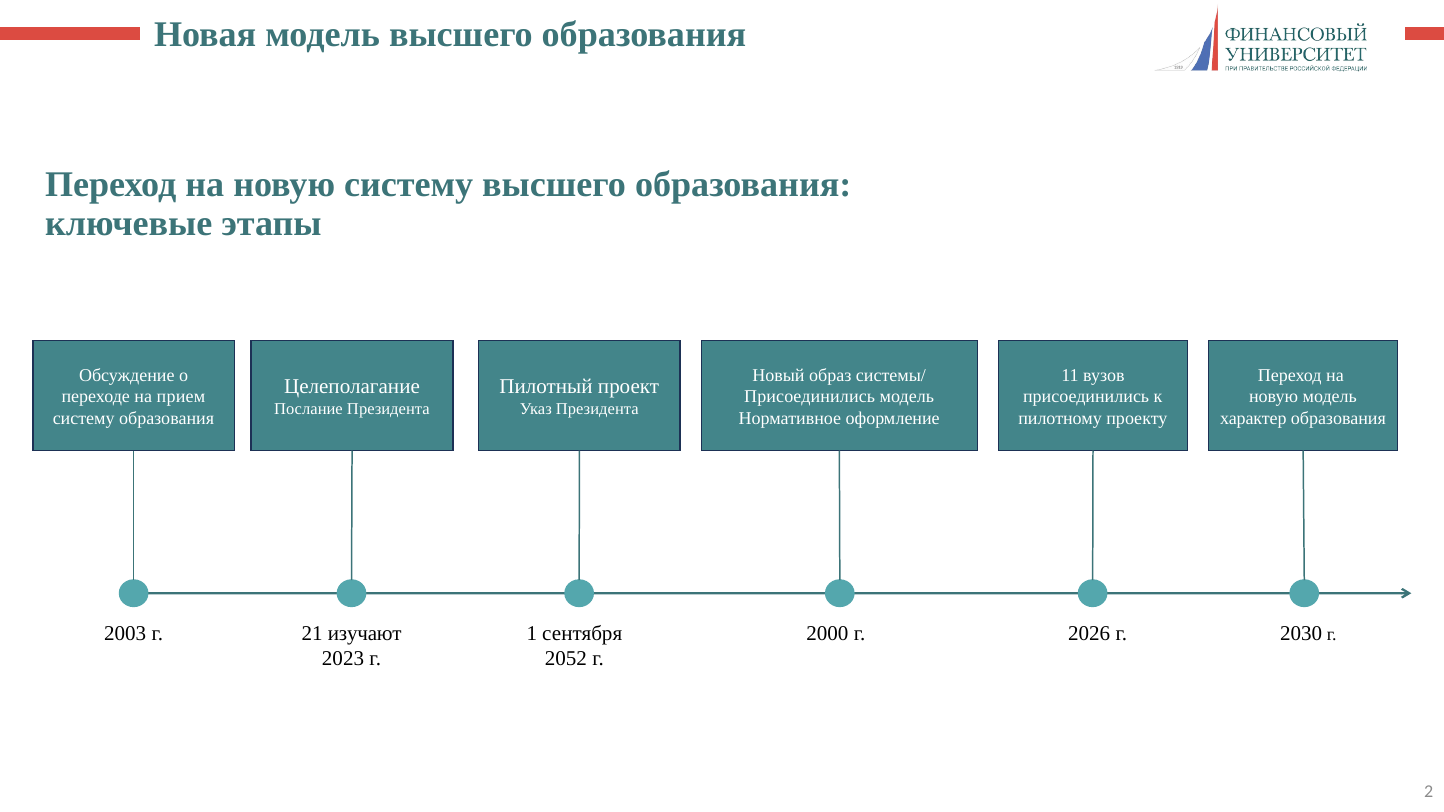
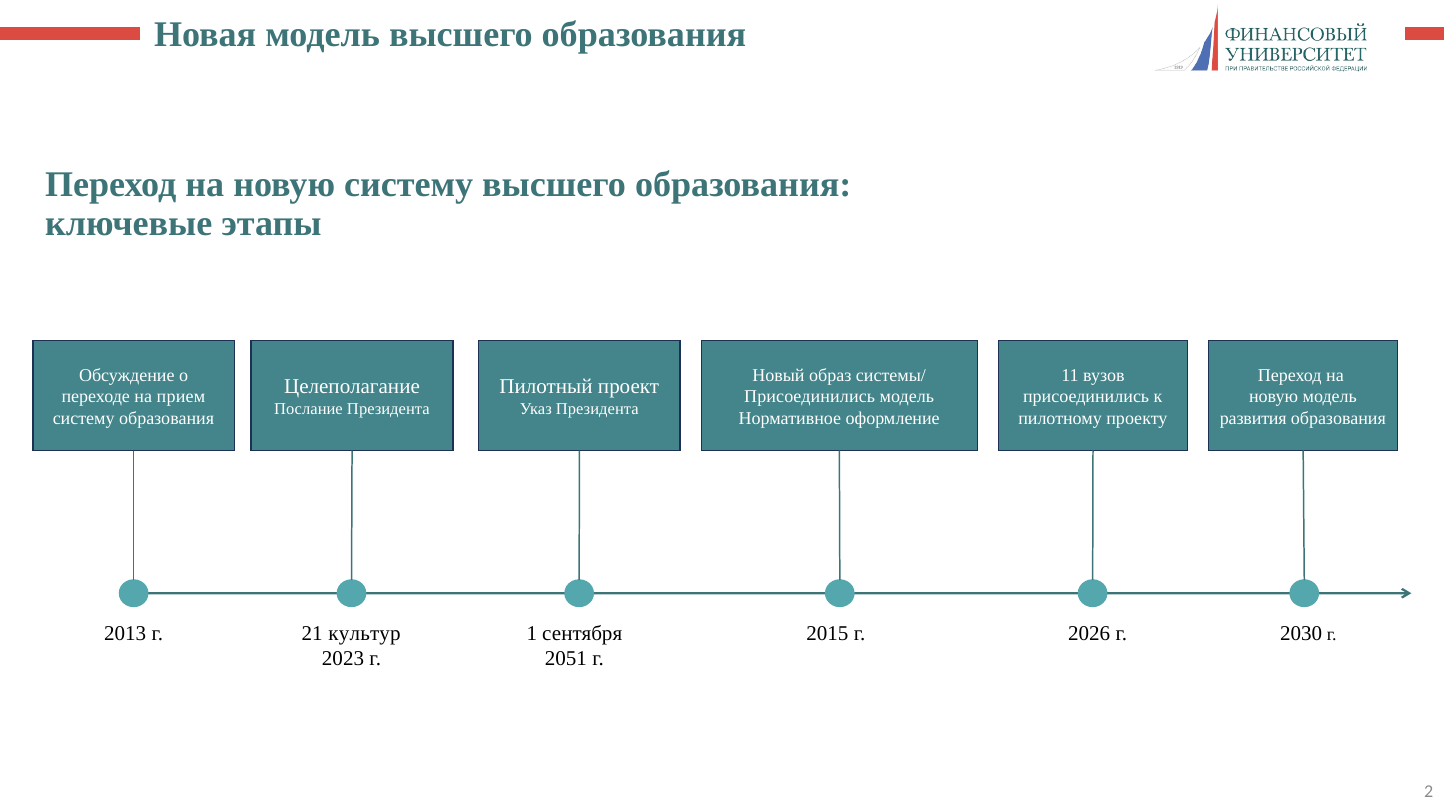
характер: характер -> развития
2003: 2003 -> 2013
изучают: изучают -> культур
2000: 2000 -> 2015
2052: 2052 -> 2051
